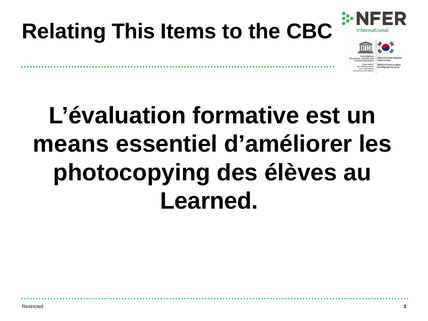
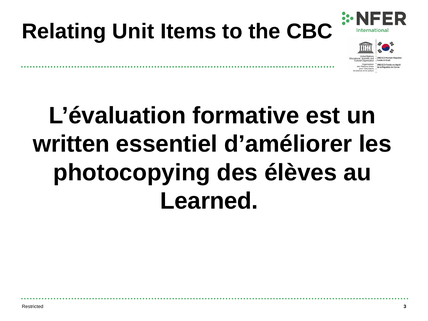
This: This -> Unit
means: means -> written
